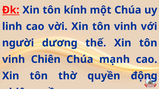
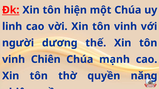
kính: kính -> hiện
động: động -> năng
